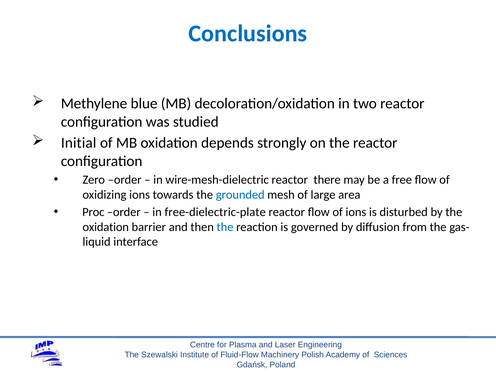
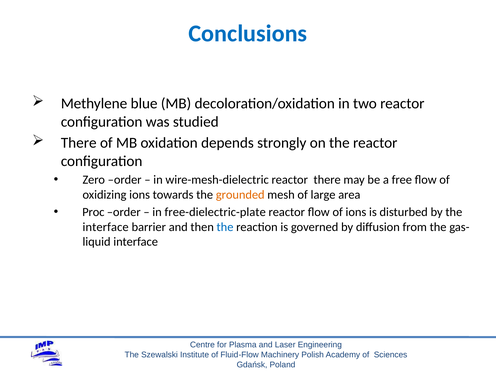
Initial at (79, 143): Initial -> There
grounded colour: blue -> orange
oxidation at (106, 227): oxidation -> interface
